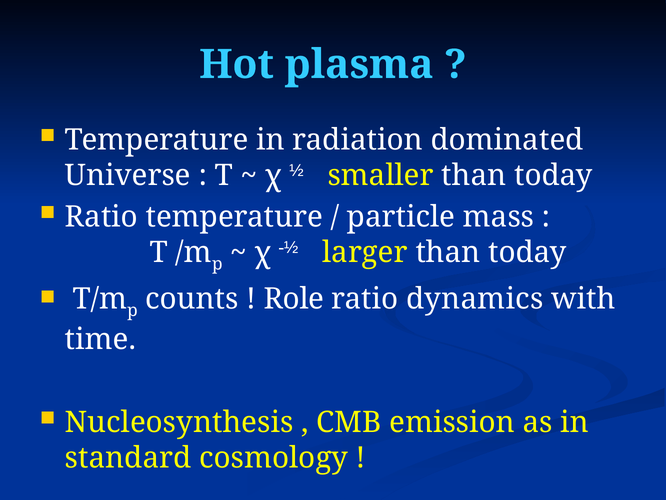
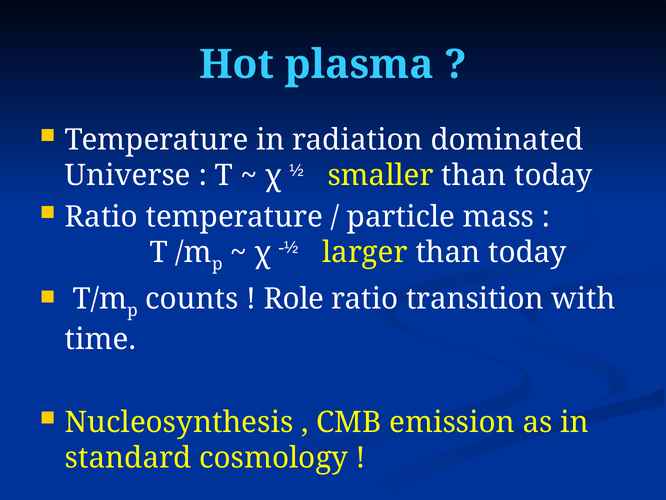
dynamics: dynamics -> transition
